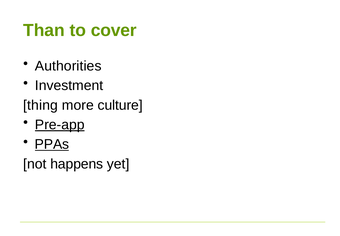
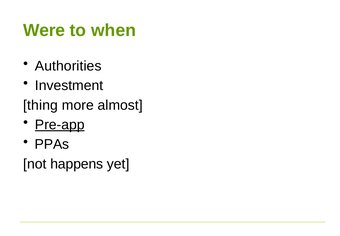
Than: Than -> Were
cover: cover -> when
culture: culture -> almost
PPAs underline: present -> none
